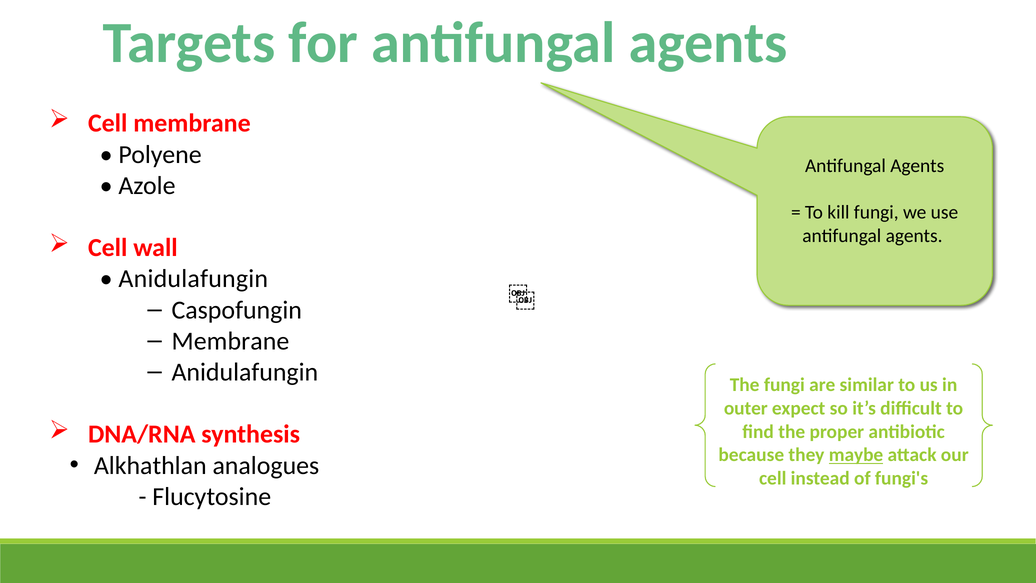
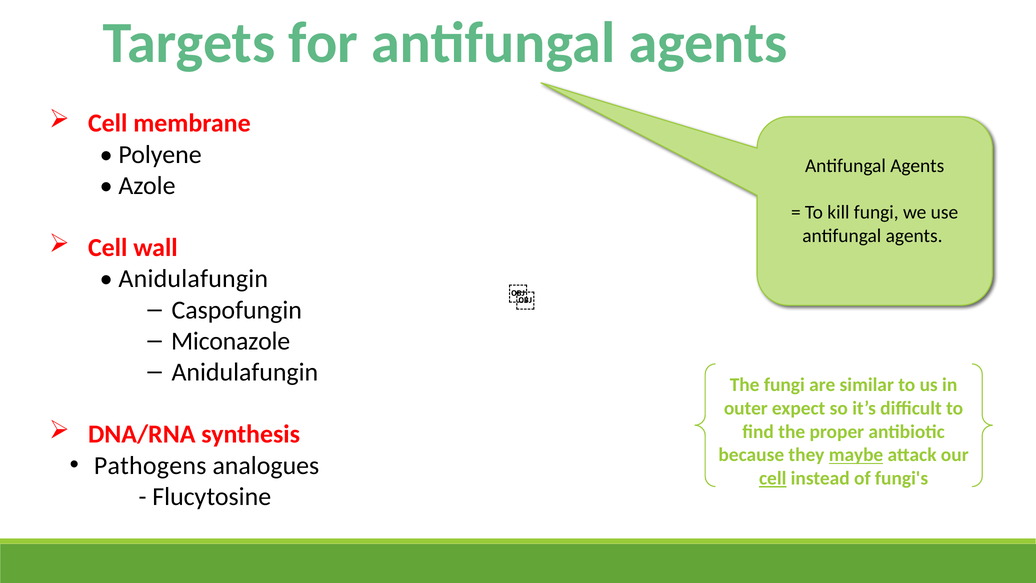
Membrane at (230, 341): Membrane -> Miconazole
Alkhathlan: Alkhathlan -> Pathogens
cell at (773, 478) underline: none -> present
